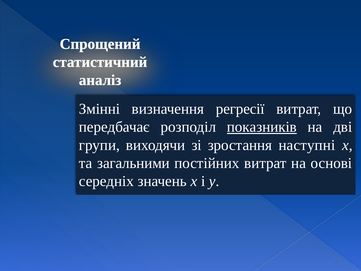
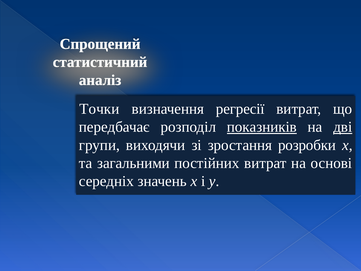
Змінні: Змінні -> Точки
дві underline: none -> present
наступні: наступні -> розробки
